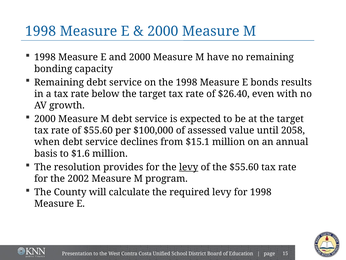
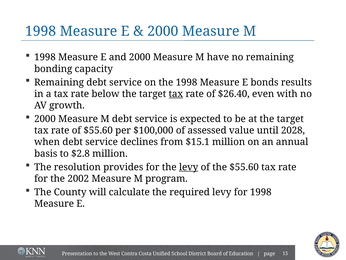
tax at (176, 94) underline: none -> present
2058: 2058 -> 2028
$1.6: $1.6 -> $2.8
